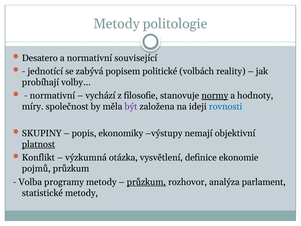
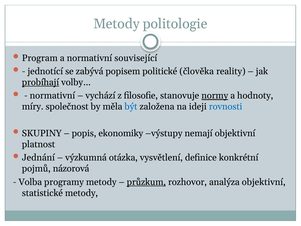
Desatero: Desatero -> Program
volbách: volbách -> člověka
probíhají underline: none -> present
být colour: purple -> blue
platnost underline: present -> none
Konflikt: Konflikt -> Jednání
ekonomie: ekonomie -> konkrétní
pojmů průzkum: průzkum -> názorová
analýza parlament: parlament -> objektivní
